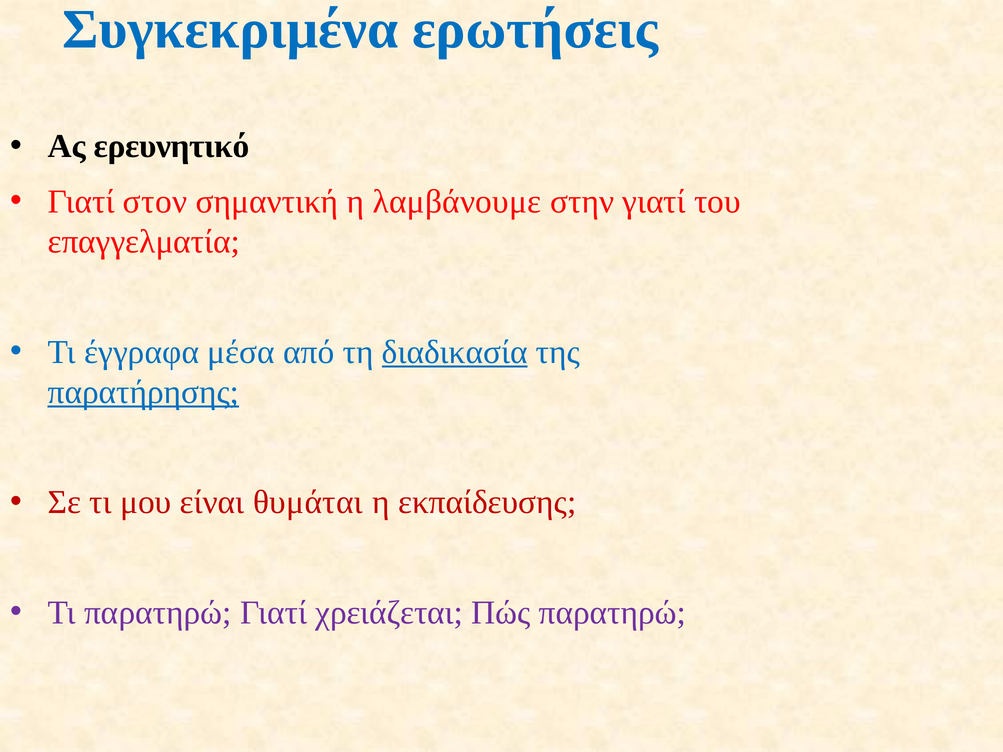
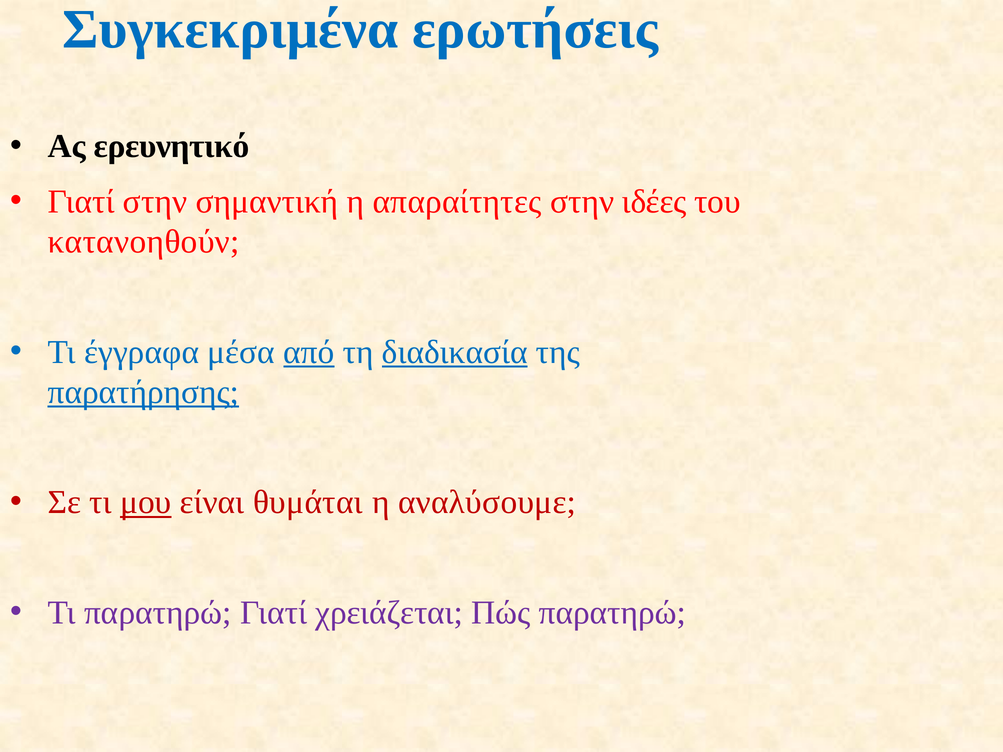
Γιατί στον: στον -> στην
λαμβάνουμε: λαμβάνουμε -> απαραίτητες
στην γιατί: γιατί -> ιδέες
επαγγελματία: επαγγελματία -> κατανοηθούν
από underline: none -> present
μου underline: none -> present
εκπαίδευσης: εκπαίδευσης -> αναλύσουμε
